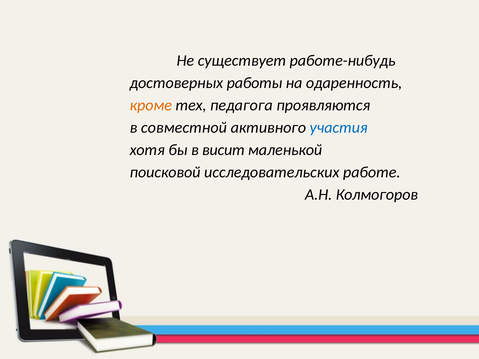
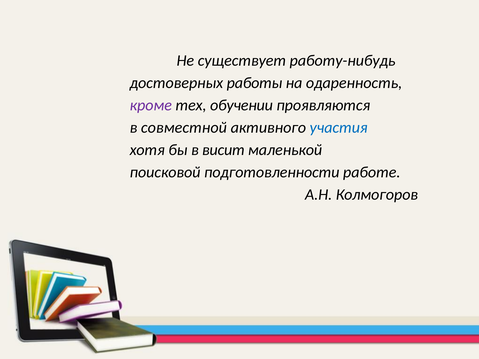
работе-нибудь: работе-нибудь -> работу-нибудь
кроме colour: orange -> purple
педагога: педагога -> обучении
исследовательских: исследовательских -> подготовленности
